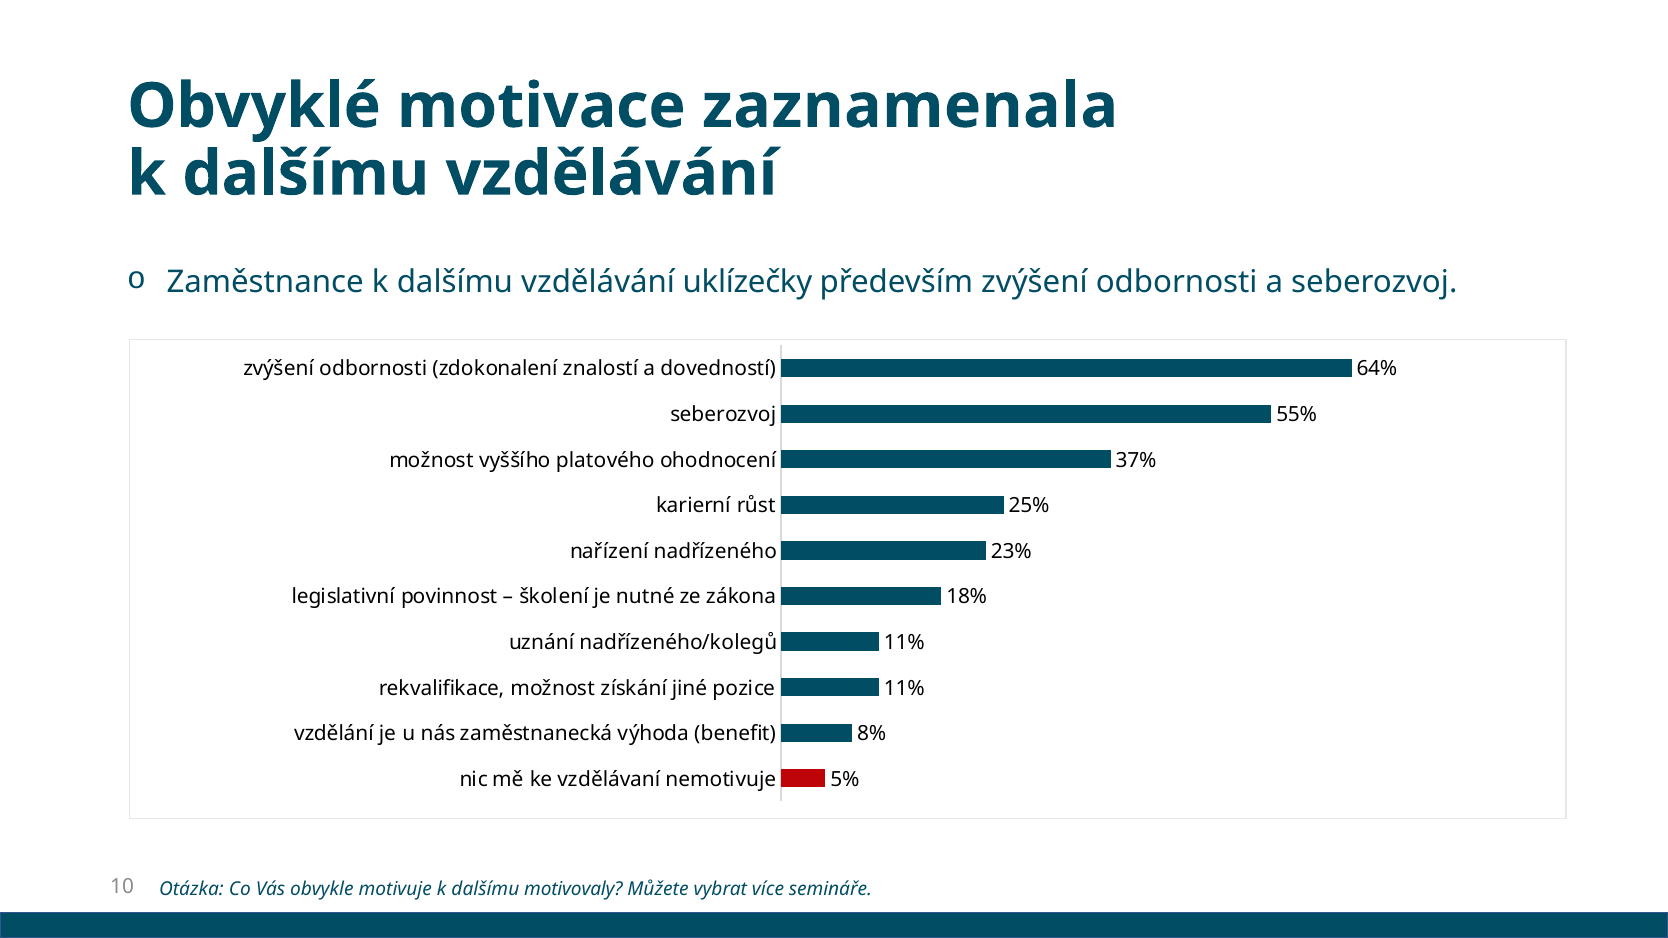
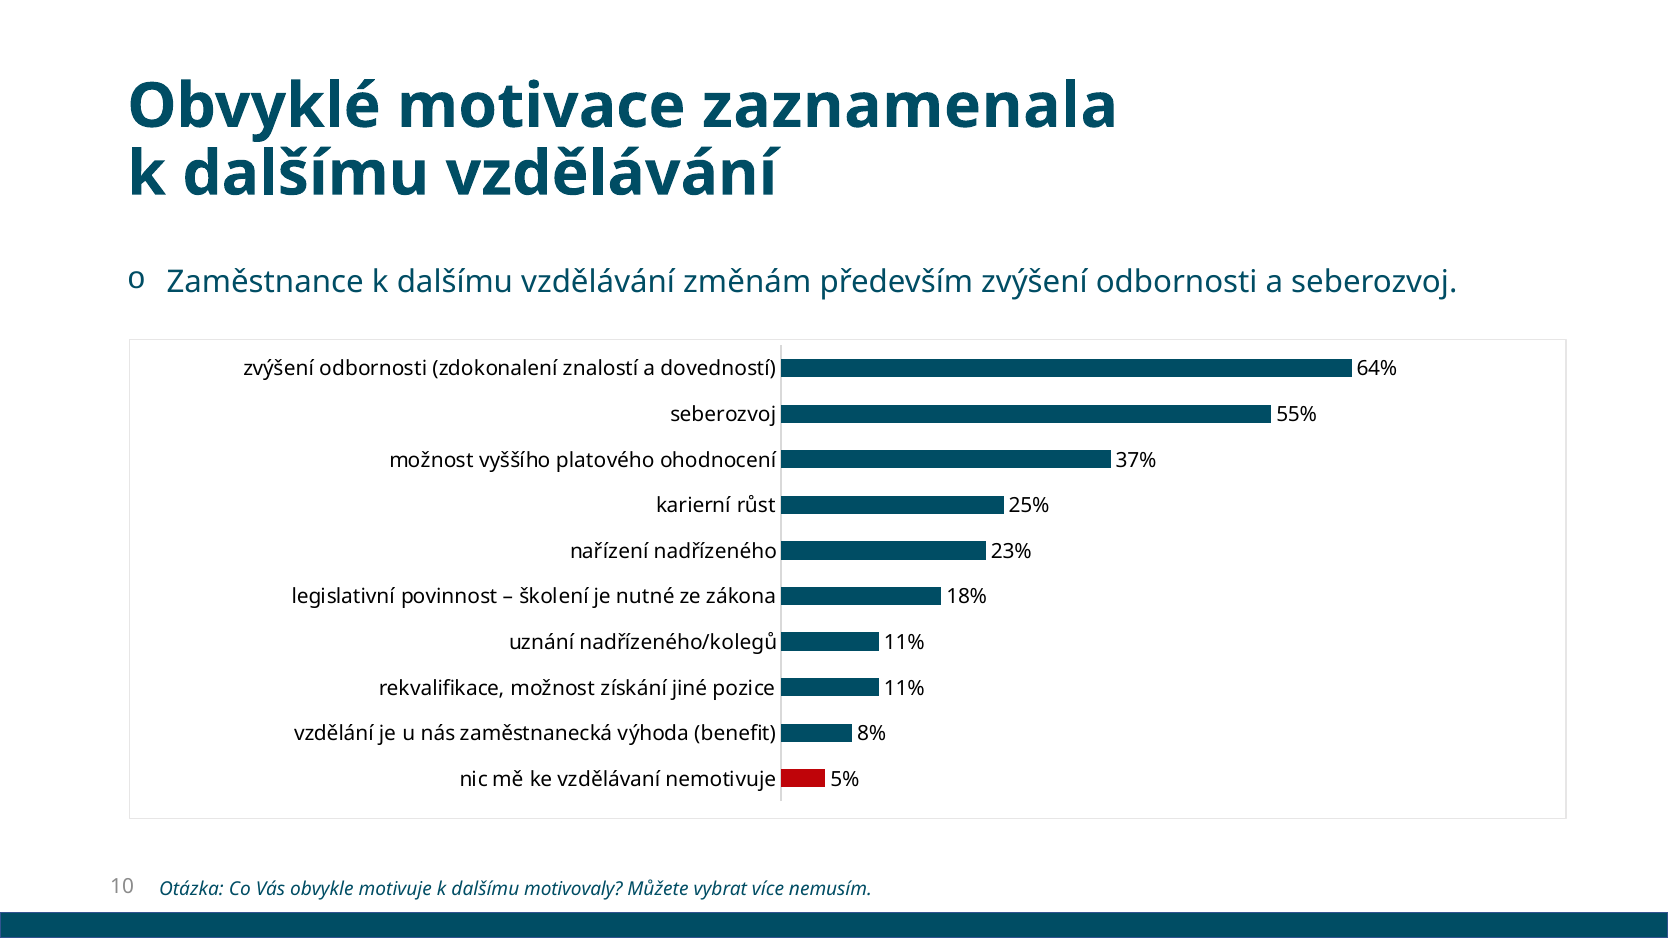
uklízečky: uklízečky -> změnám
semináře: semináře -> nemusím
